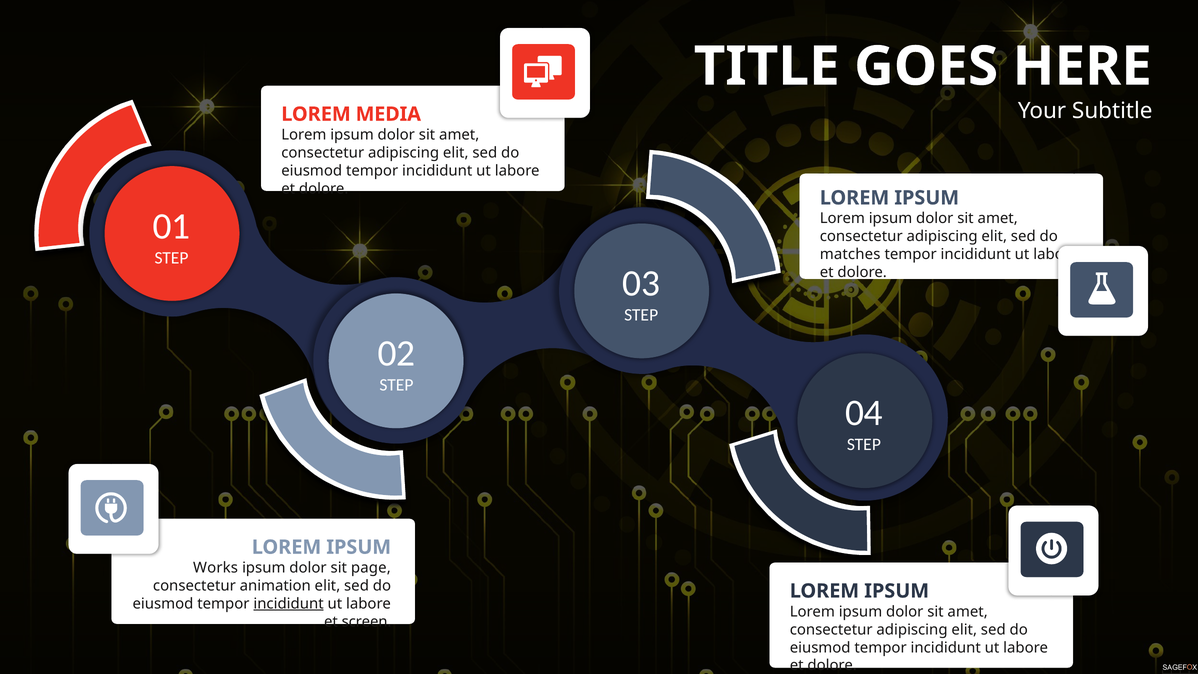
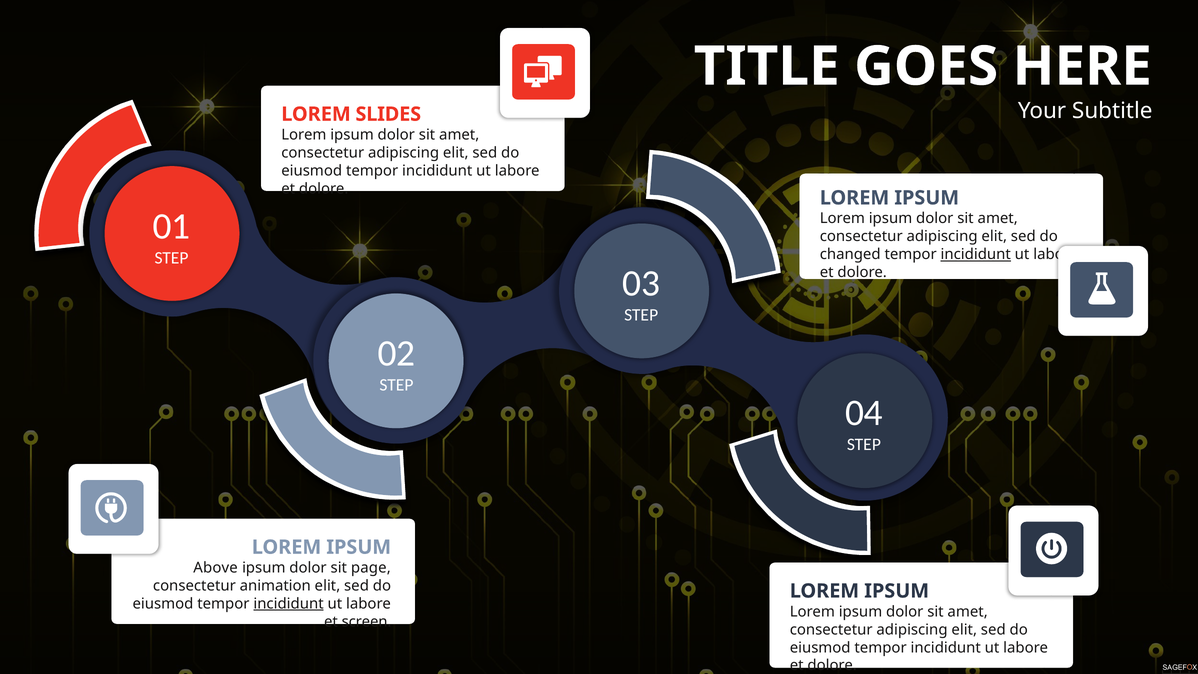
MEDIA: MEDIA -> SLIDES
matches: matches -> changed
incididunt at (976, 254) underline: none -> present
Works: Works -> Above
